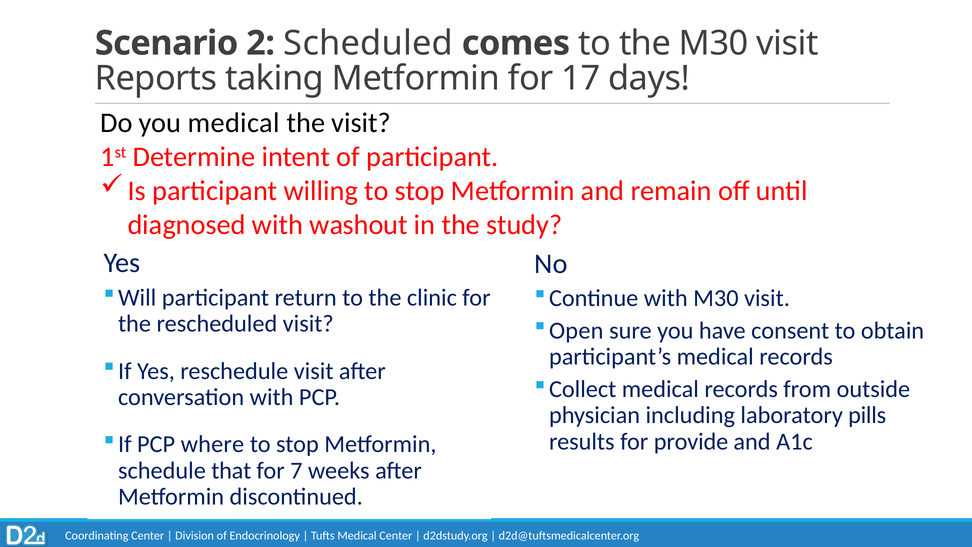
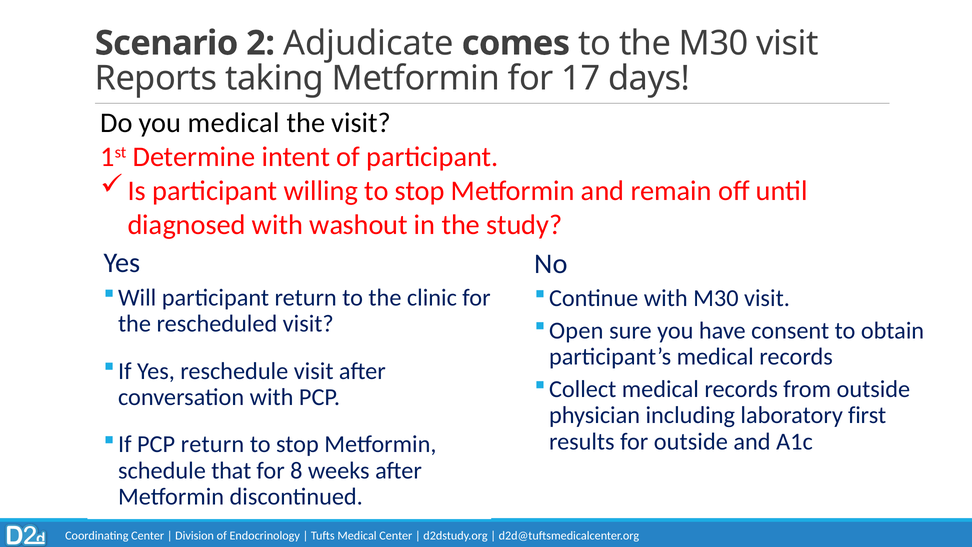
Scheduled: Scheduled -> Adjudicate
pills: pills -> first
for provide: provide -> outside
PCP where: where -> return
7: 7 -> 8
